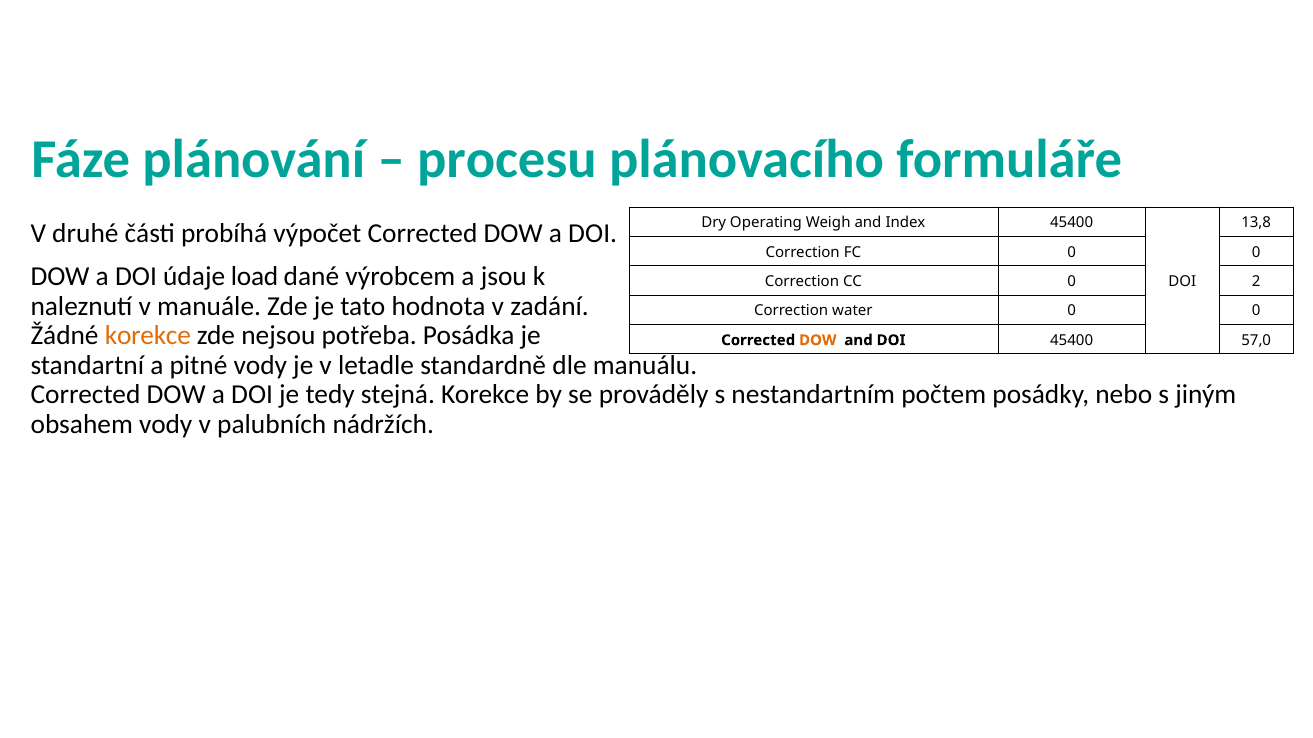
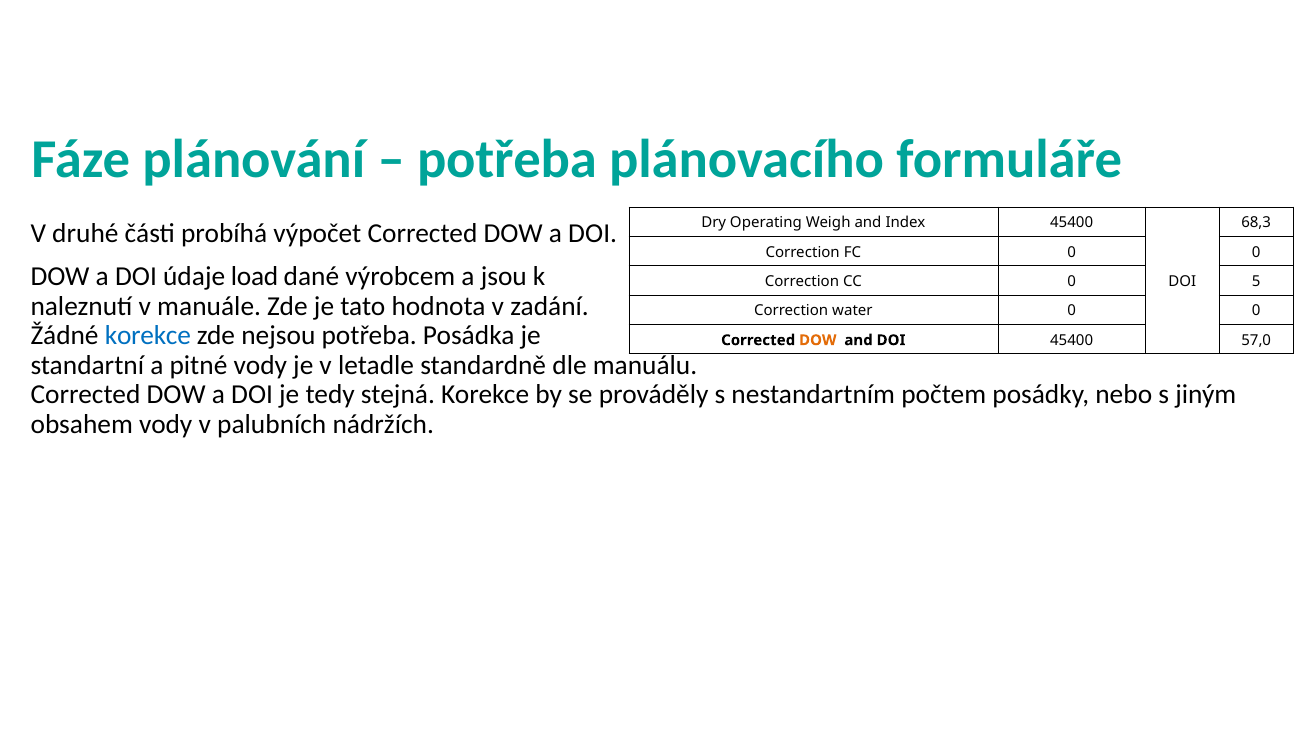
procesu at (507, 160): procesu -> potřeba
13,8: 13,8 -> 68,3
2: 2 -> 5
korekce at (148, 336) colour: orange -> blue
